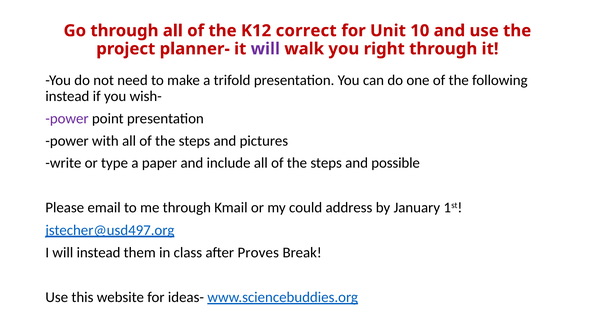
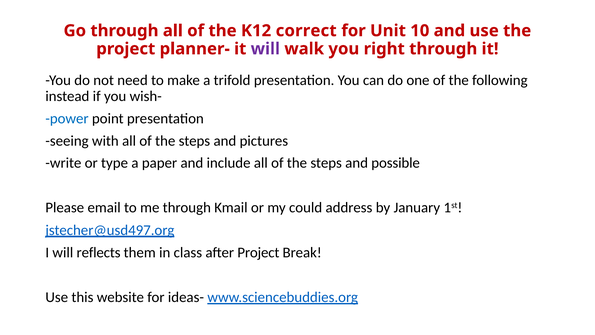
power at (67, 118) colour: purple -> blue
power at (67, 141): power -> seeing
will instead: instead -> reflects
after Proves: Proves -> Project
